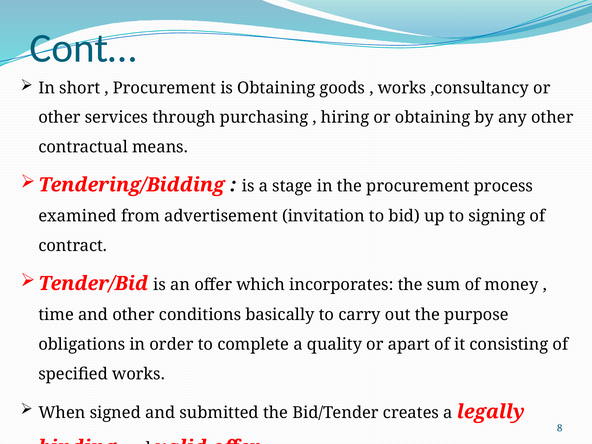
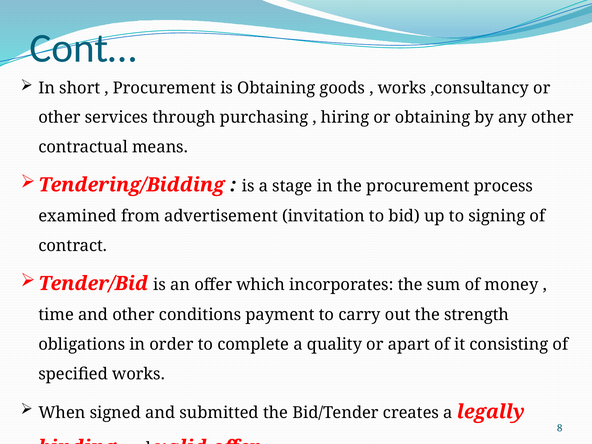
basically: basically -> payment
purpose: purpose -> strength
